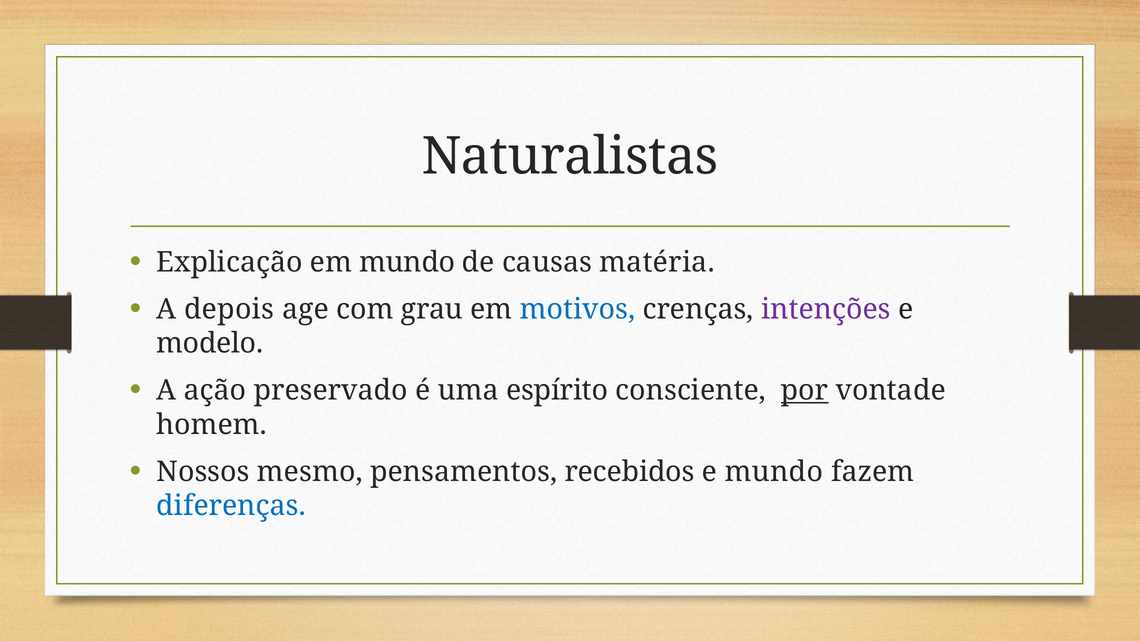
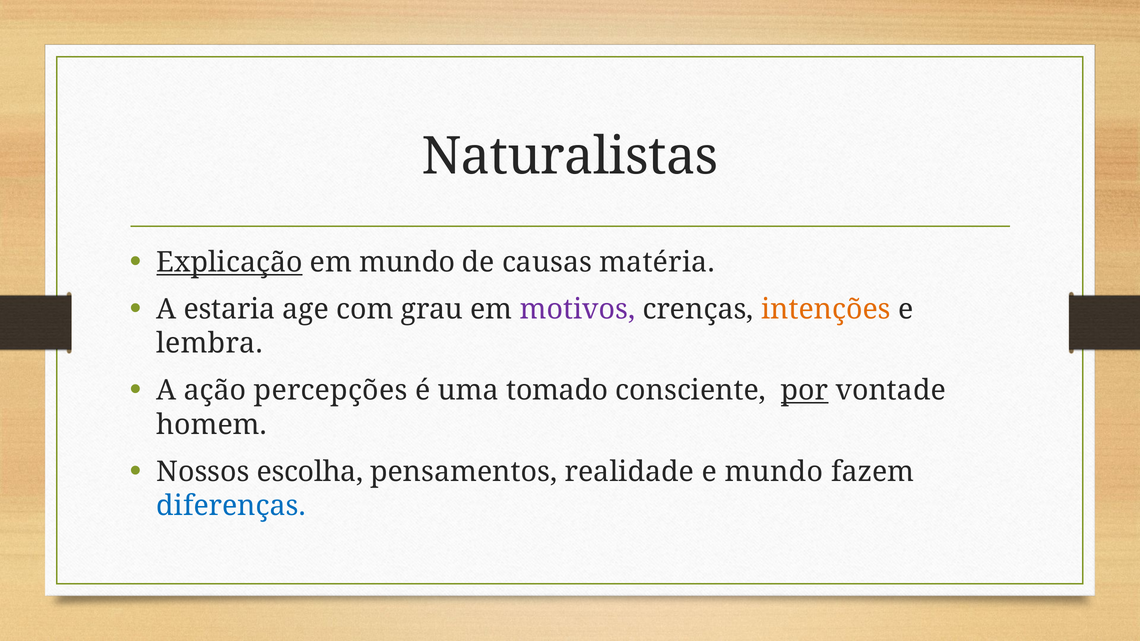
Explicação underline: none -> present
depois: depois -> estaria
motivos colour: blue -> purple
intenções colour: purple -> orange
modelo: modelo -> lembra
preservado: preservado -> percepções
espírito: espírito -> tomado
mesmo: mesmo -> escolha
recebidos: recebidos -> realidade
